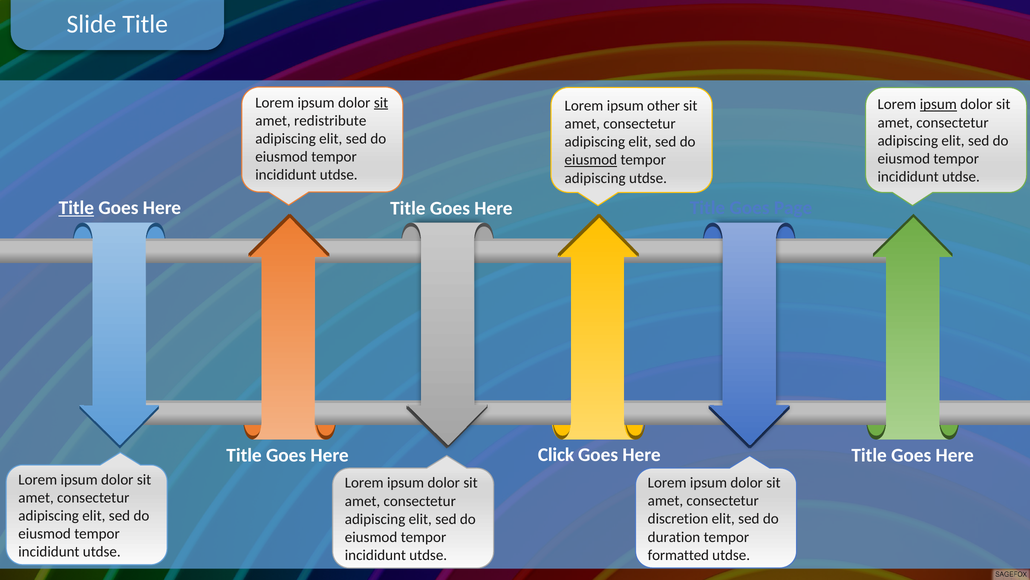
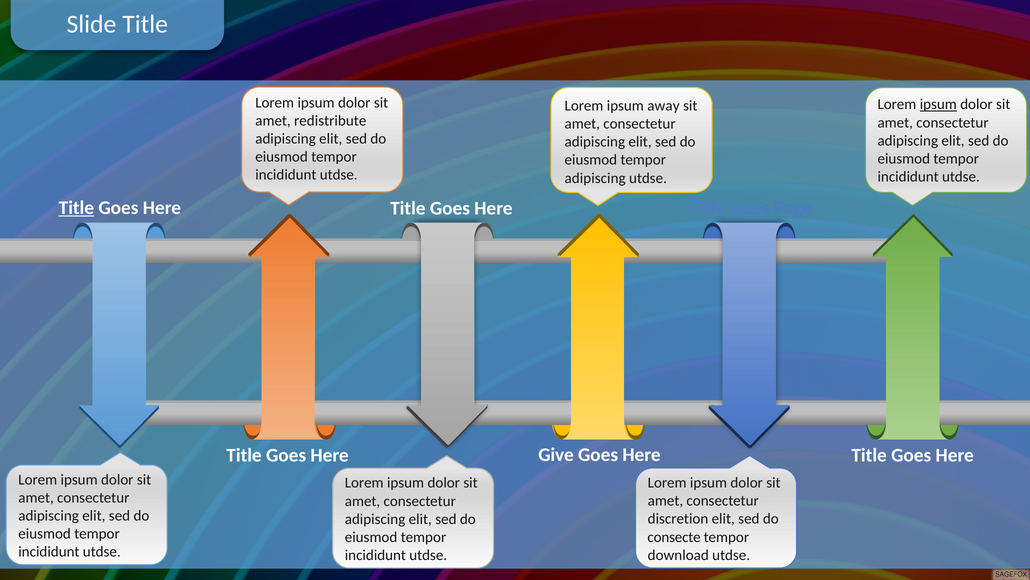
sit at (381, 102) underline: present -> none
other: other -> away
eiusmod at (591, 160) underline: present -> none
Click: Click -> Give
duration: duration -> consecte
formatted: formatted -> download
